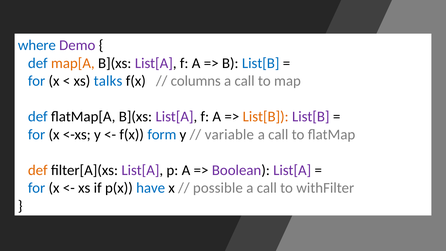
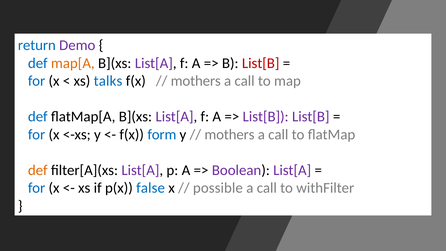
where: where -> return
List[B at (261, 63) colour: blue -> red
columns at (196, 81): columns -> mothers
List[B at (266, 117) colour: orange -> purple
variable at (229, 134): variable -> mothers
have: have -> false
